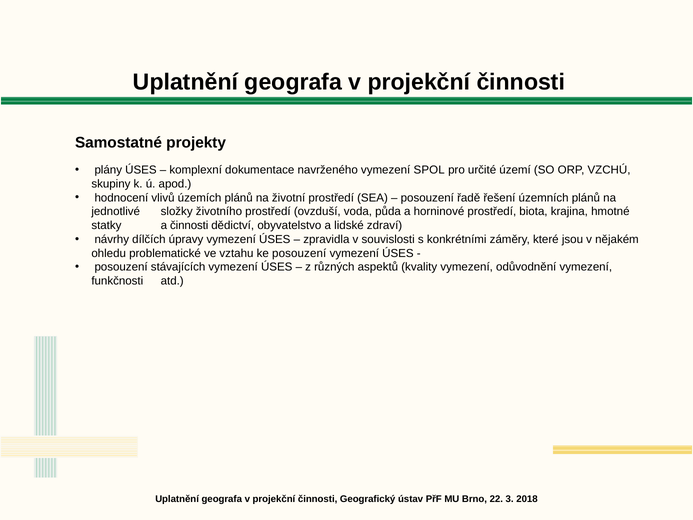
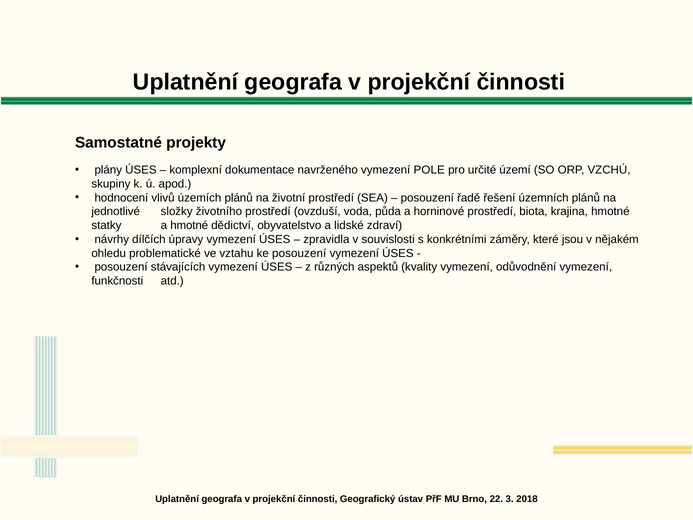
SPOL: SPOL -> POLE
a činnosti: činnosti -> hmotné
